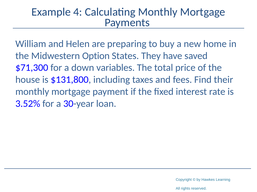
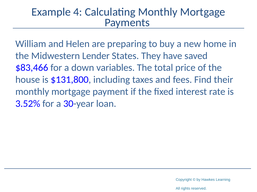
Option: Option -> Lender
$71,300: $71,300 -> $83,466
